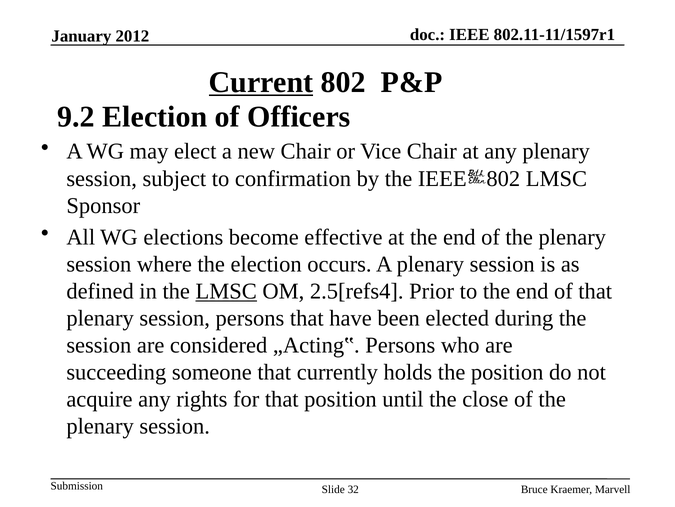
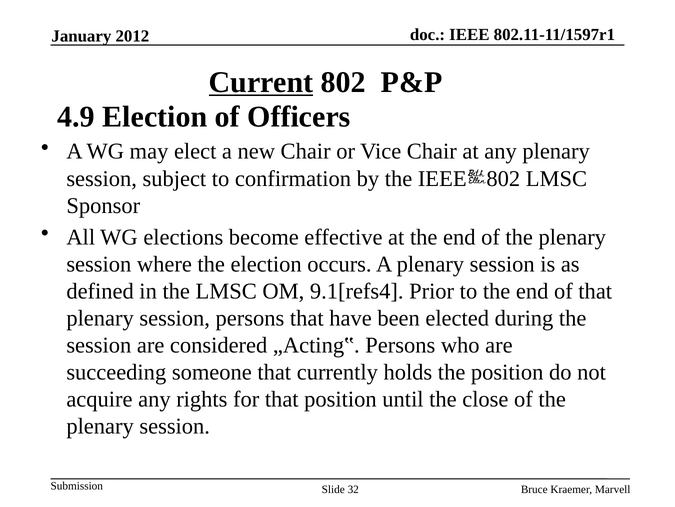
9.2: 9.2 -> 4.9
LMSC at (226, 291) underline: present -> none
2.5[refs4: 2.5[refs4 -> 9.1[refs4
